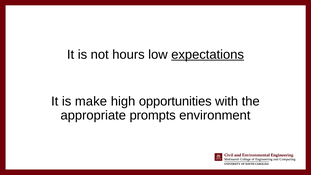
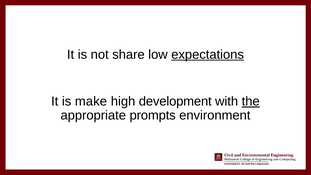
hours: hours -> share
opportunities: opportunities -> development
the underline: none -> present
